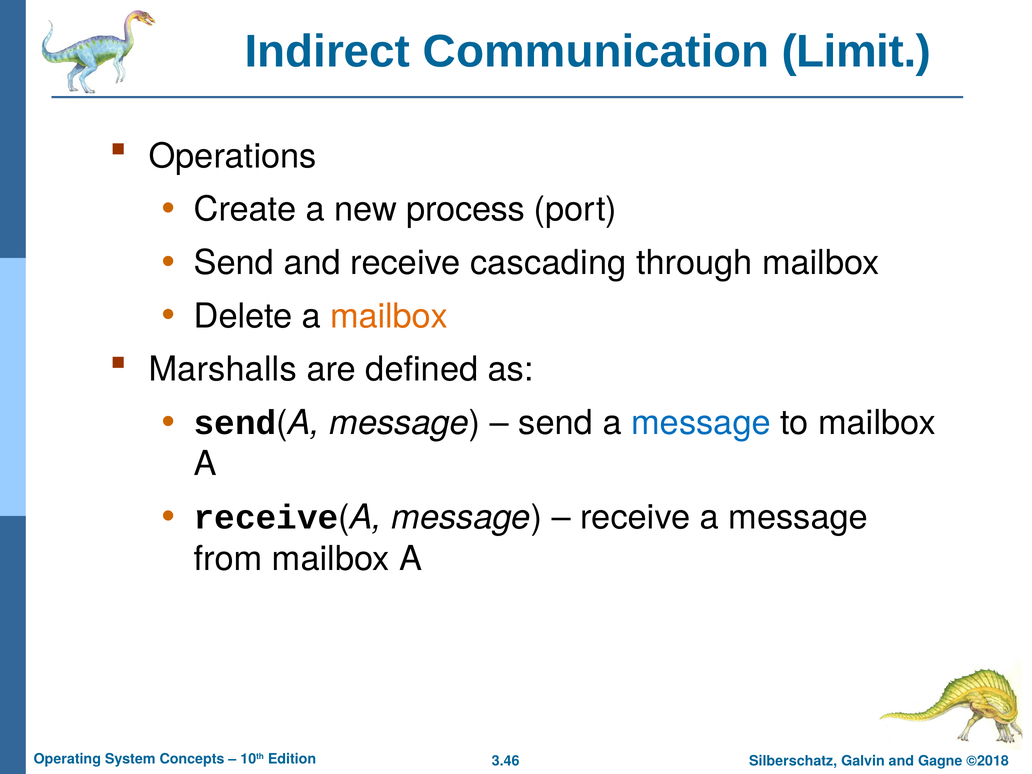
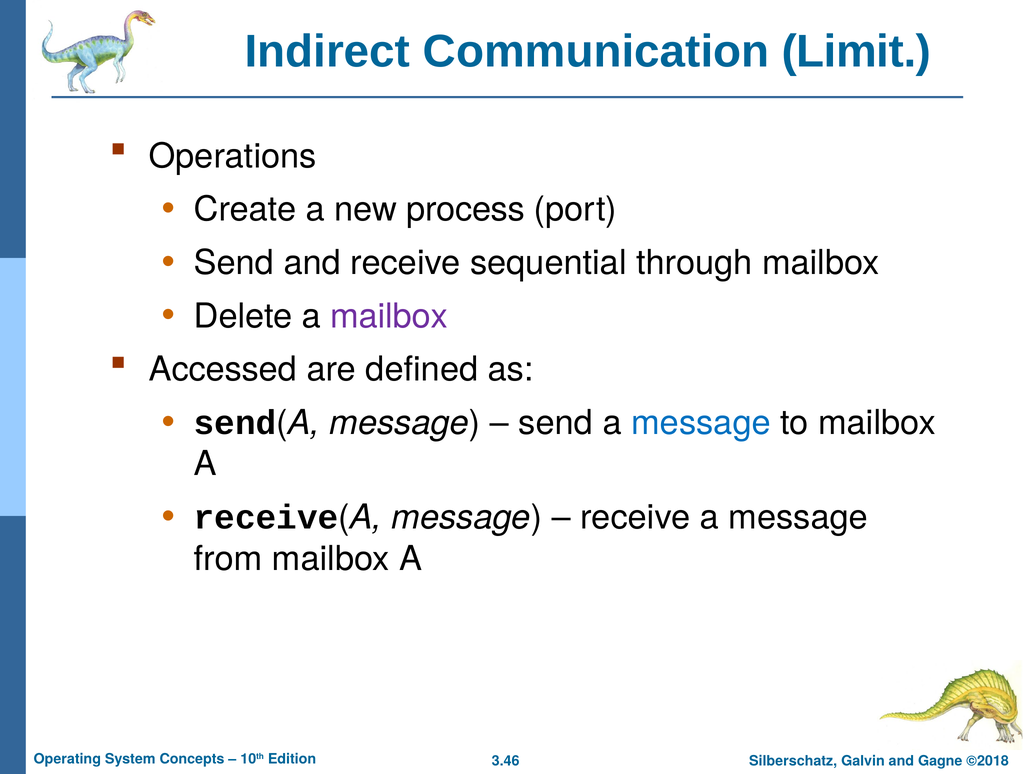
cascading: cascading -> sequential
mailbox at (389, 316) colour: orange -> purple
Marshalls: Marshalls -> Accessed
